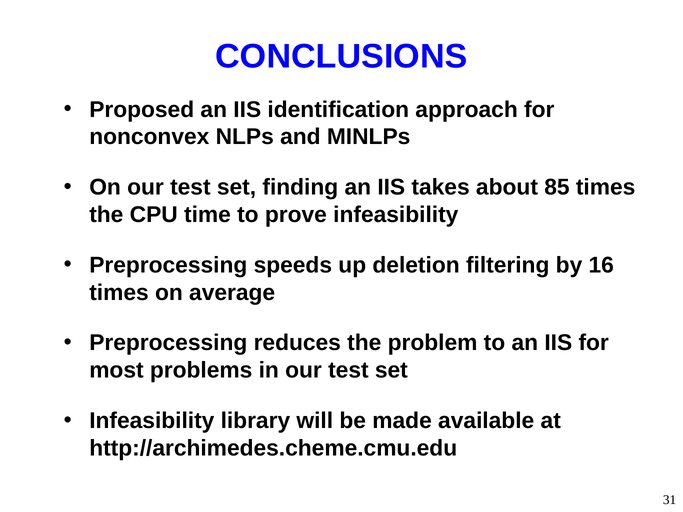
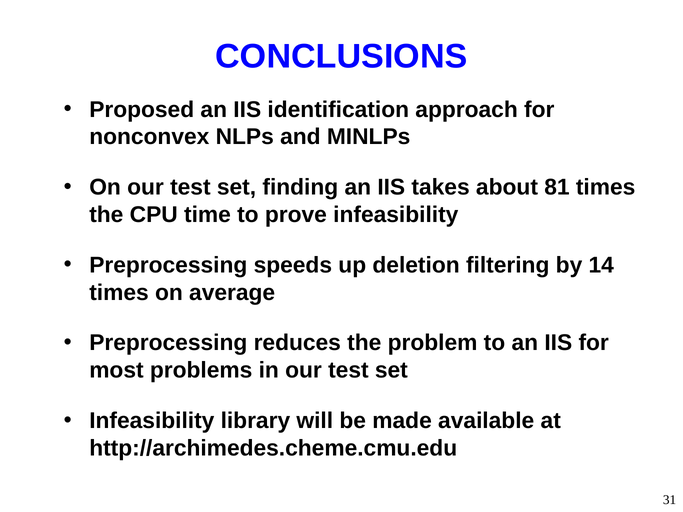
85: 85 -> 81
16: 16 -> 14
